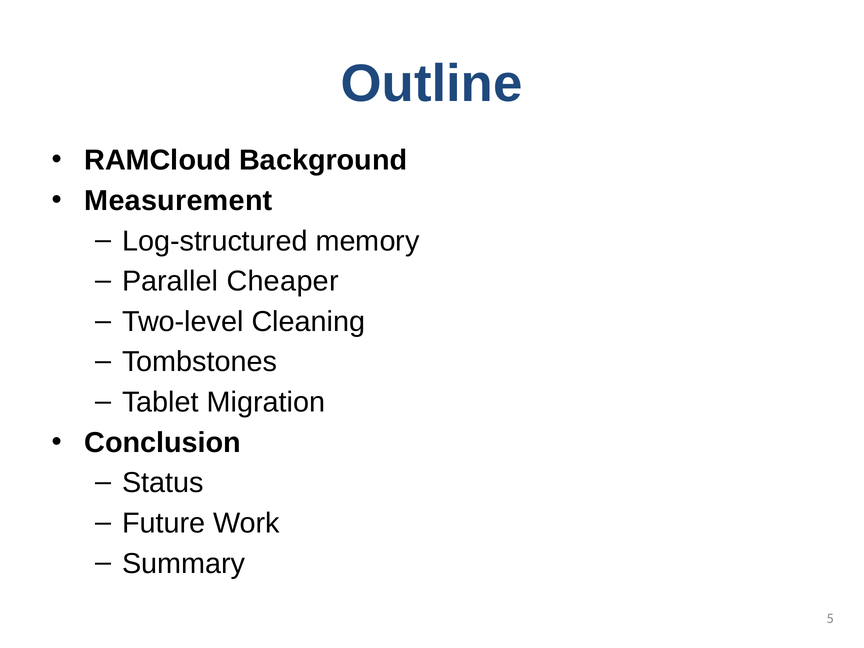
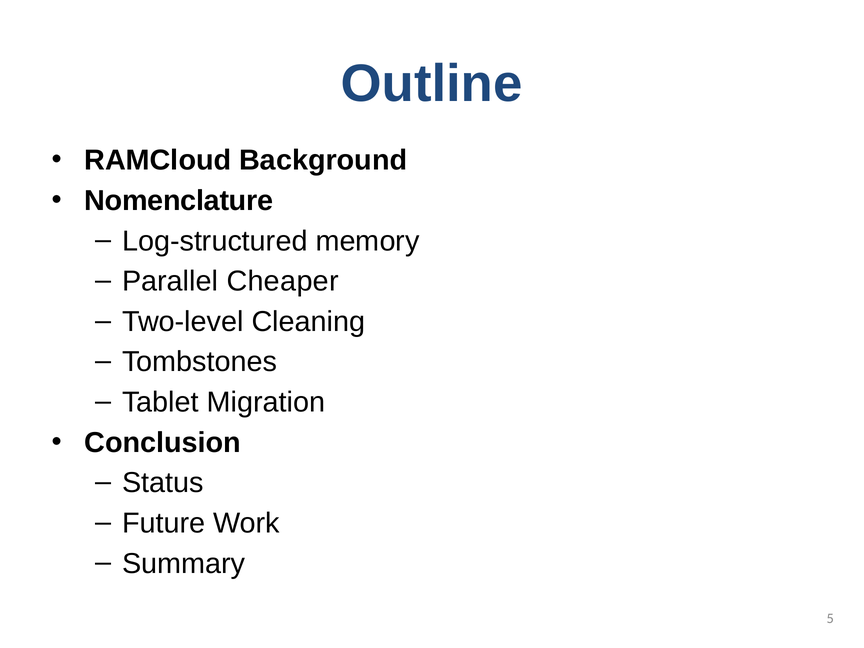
Measurement: Measurement -> Nomenclature
